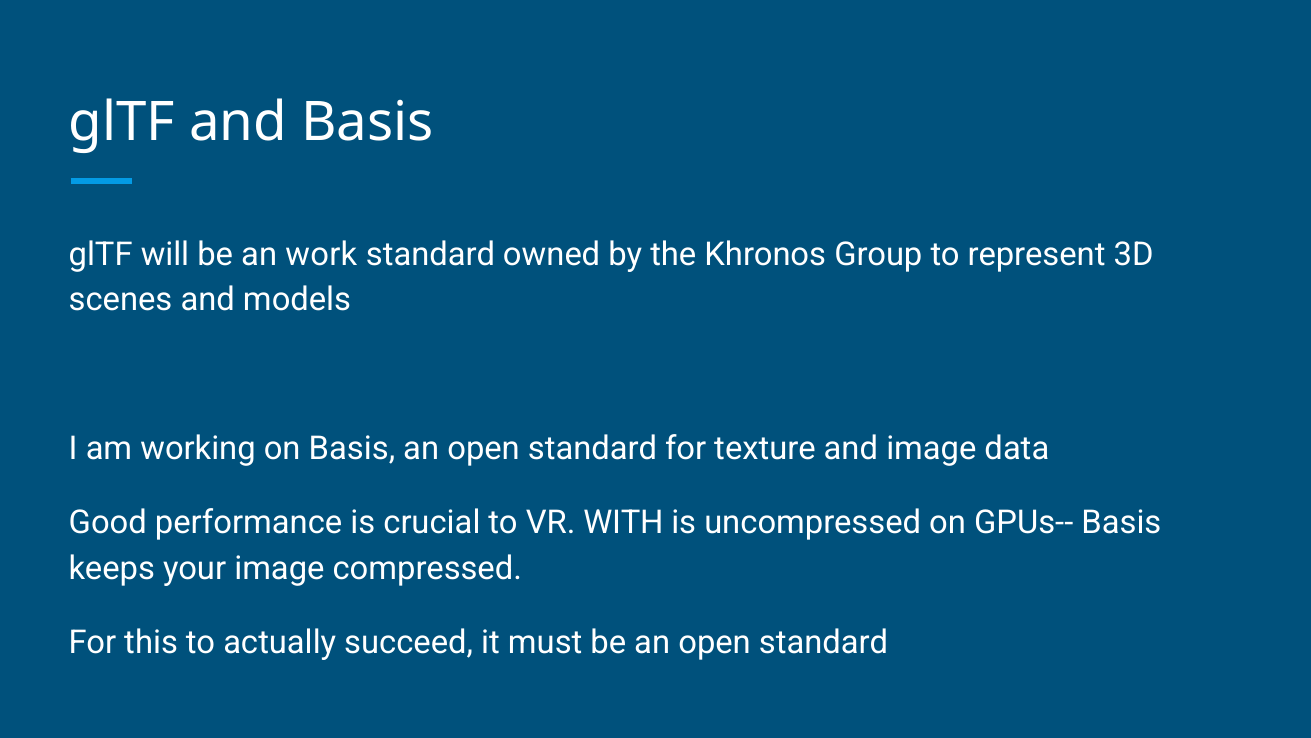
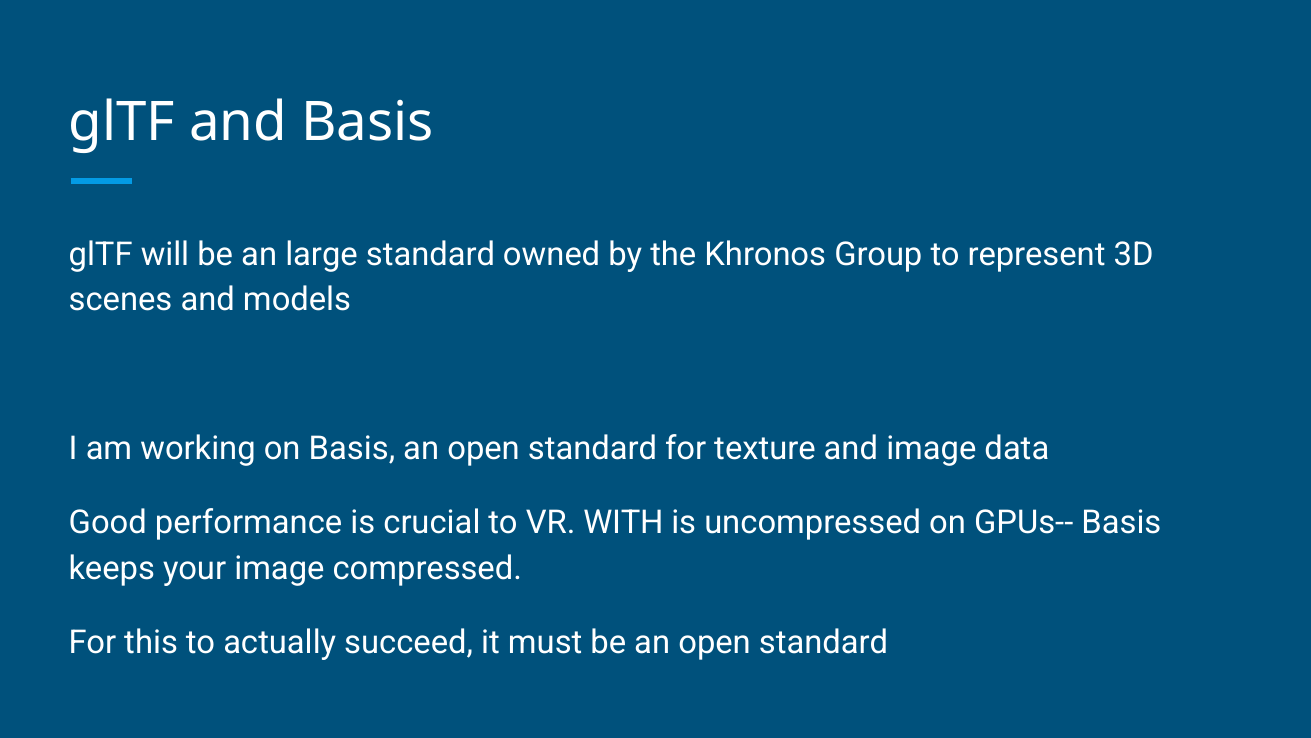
work: work -> large
